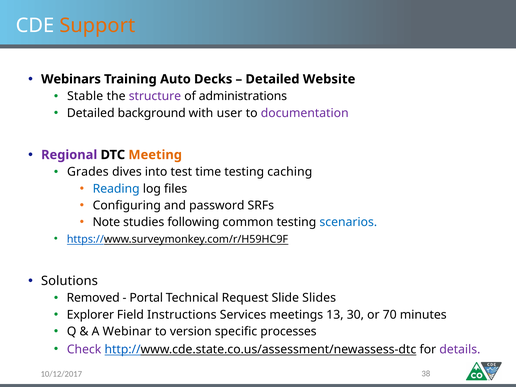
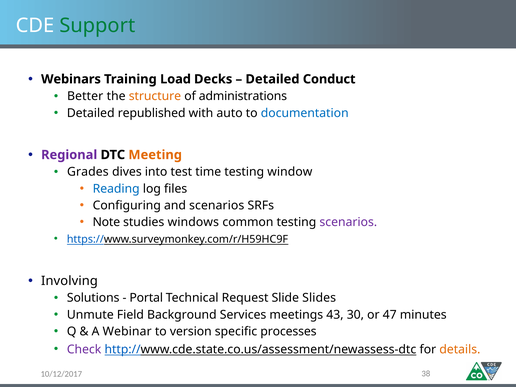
Support colour: orange -> green
Auto: Auto -> Load
Website: Website -> Conduct
Stable: Stable -> Better
structure colour: purple -> orange
background: background -> republished
user: user -> auto
documentation colour: purple -> blue
caching: caching -> window
and password: password -> scenarios
following: following -> windows
scenarios at (348, 222) colour: blue -> purple
Solutions: Solutions -> Involving
Removed: Removed -> Solutions
Explorer: Explorer -> Unmute
Instructions: Instructions -> Background
13: 13 -> 43
70: 70 -> 47
details colour: purple -> orange
